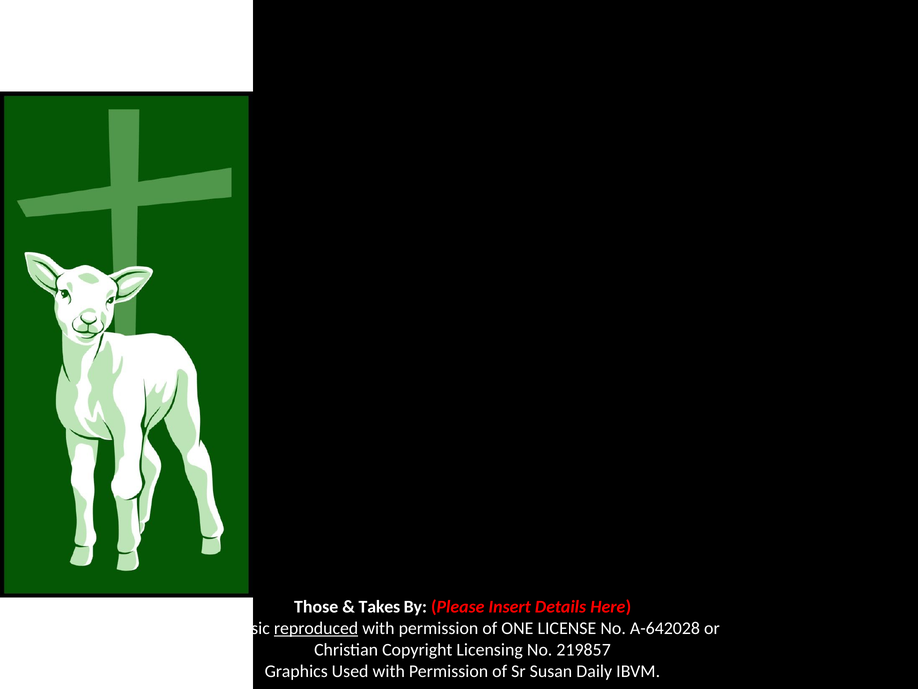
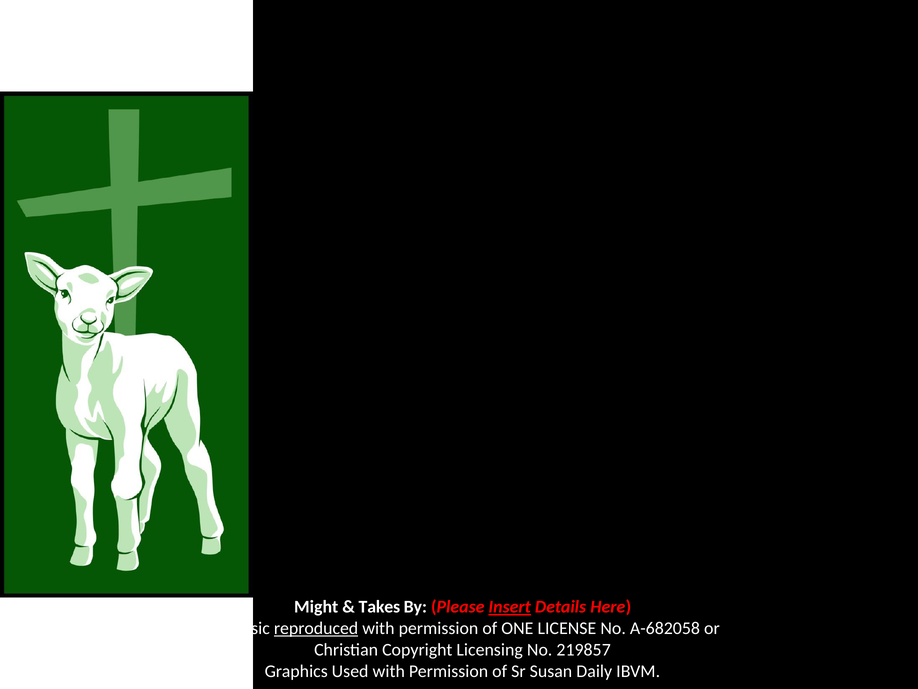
Those: Those -> Might
Insert underline: none -> present
A-642028: A-642028 -> A-682058
